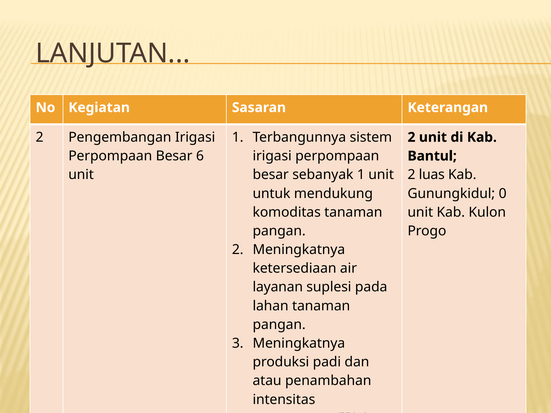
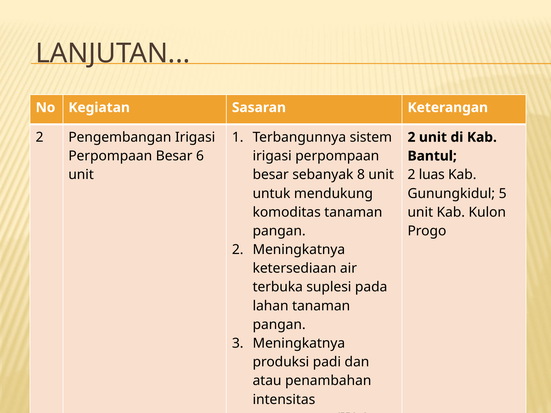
sebanyak 1: 1 -> 8
0: 0 -> 5
layanan: layanan -> terbuka
